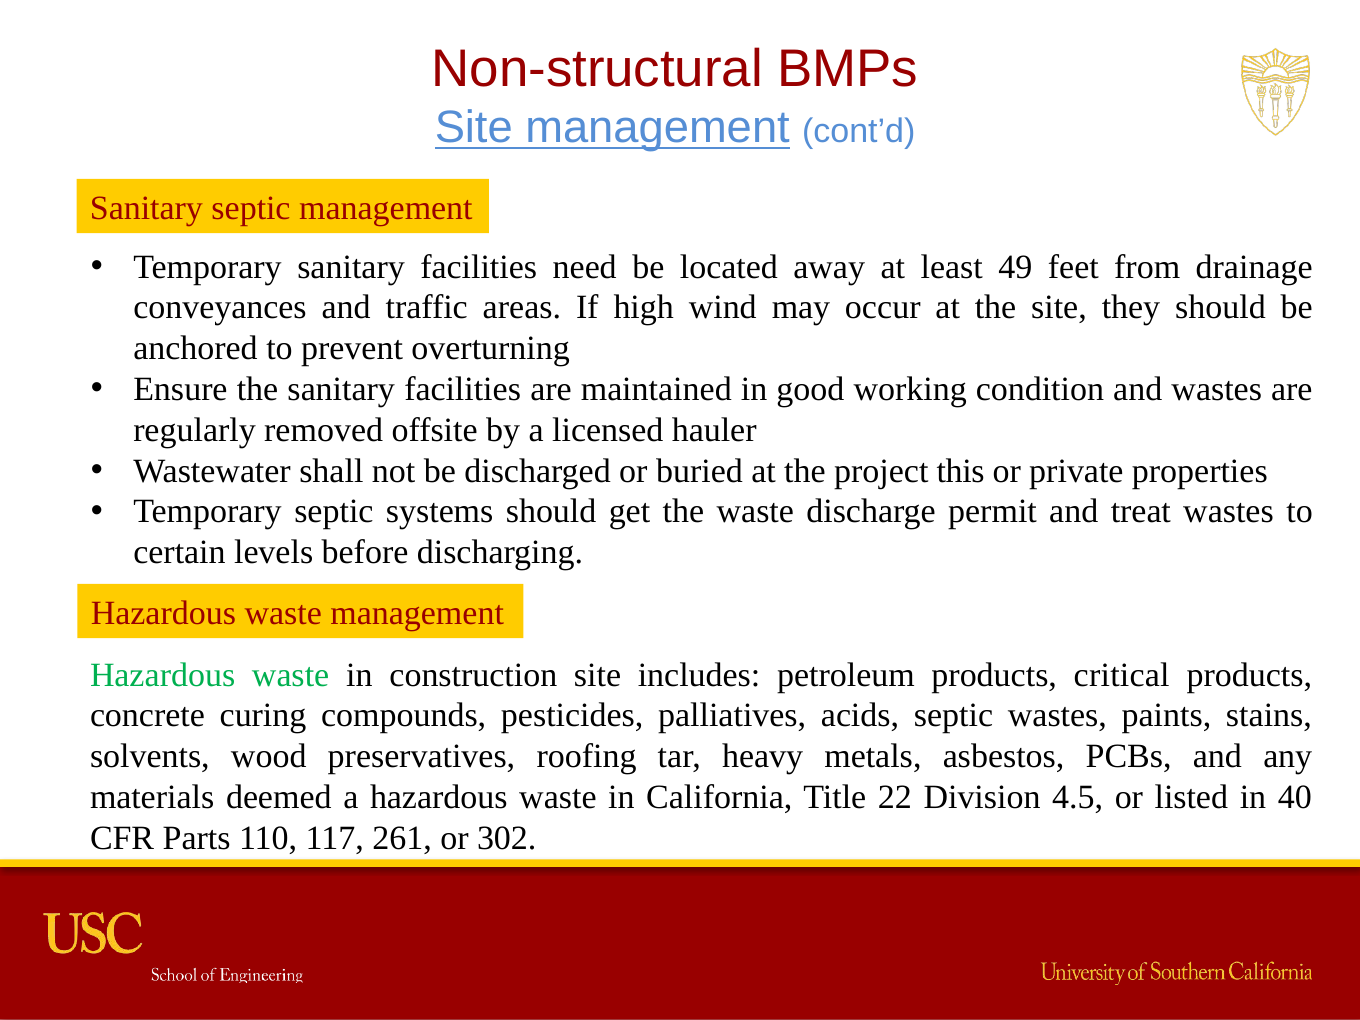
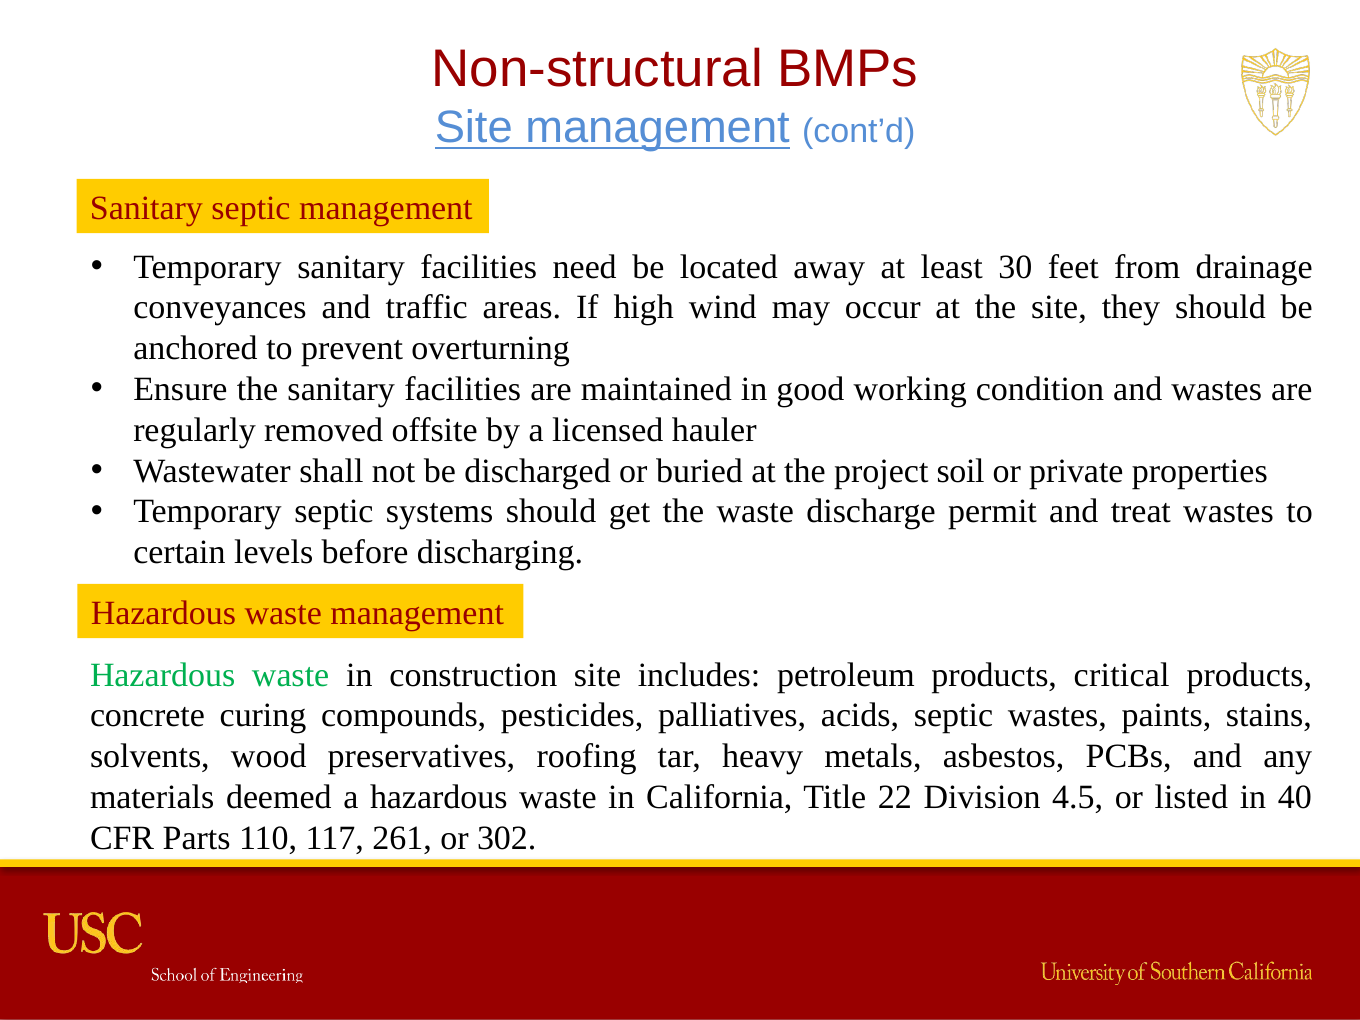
49: 49 -> 30
this: this -> soil
